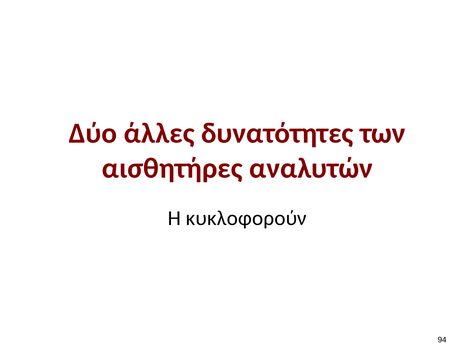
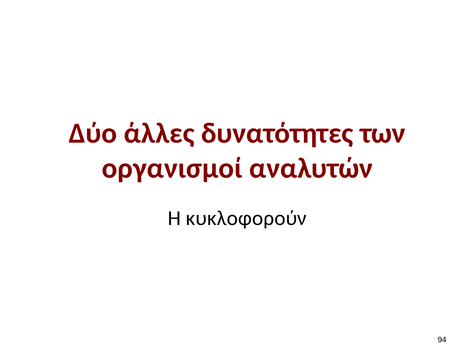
αισθητήρες: αισθητήρες -> οργανισμοί
